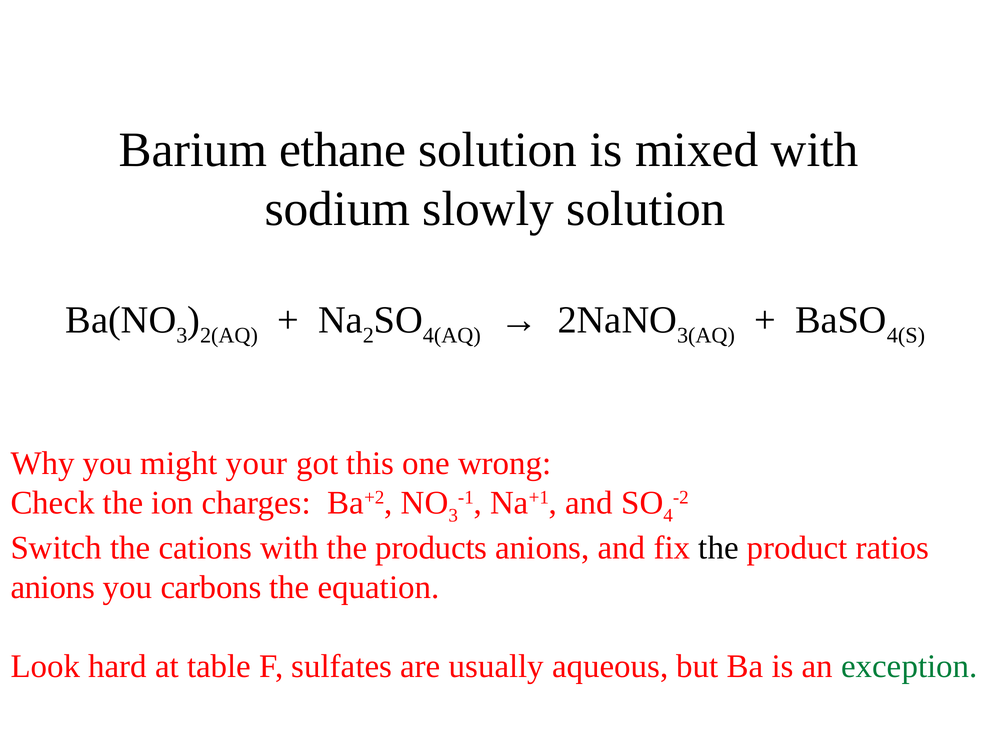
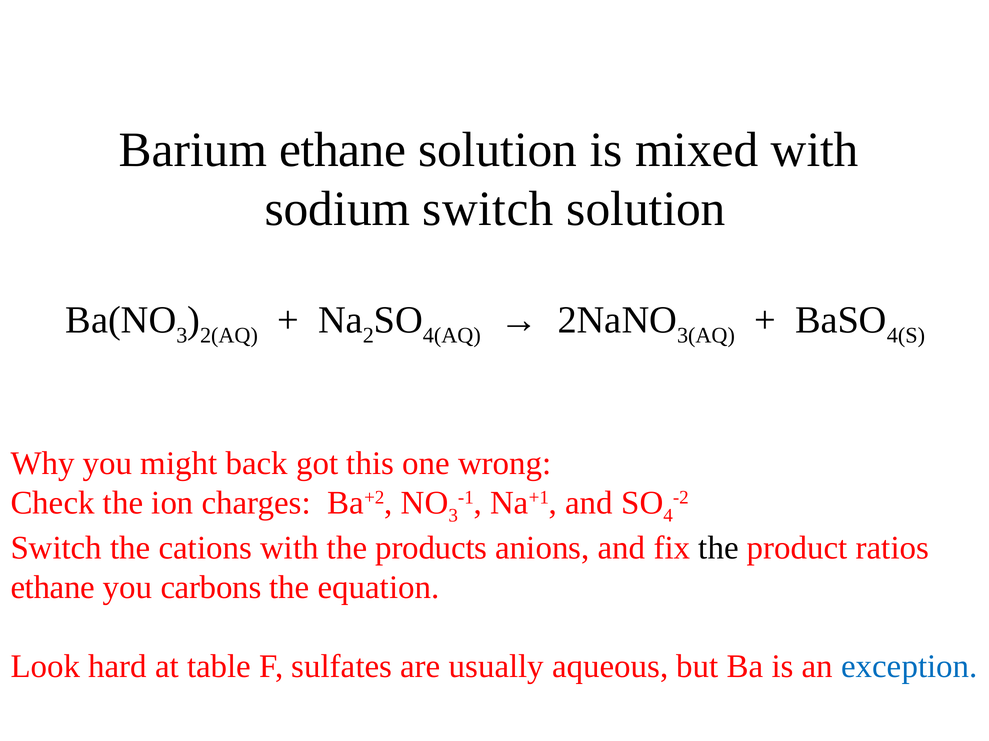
sodium slowly: slowly -> switch
your: your -> back
anions at (53, 588): anions -> ethane
exception colour: green -> blue
